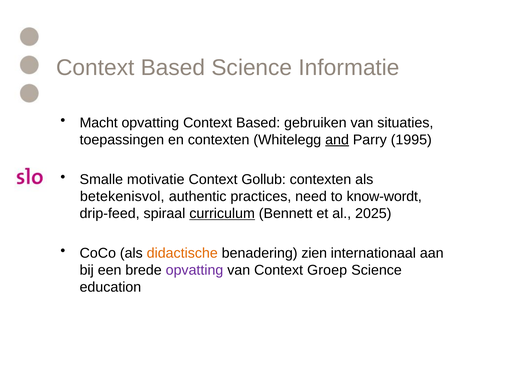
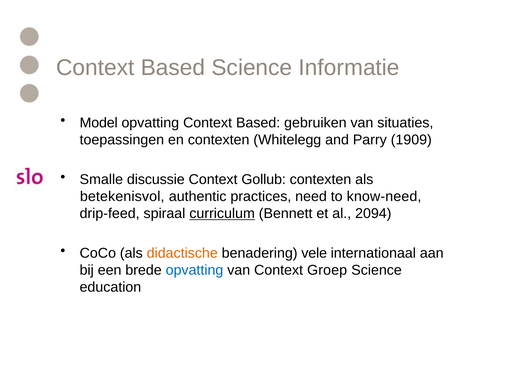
Macht: Macht -> Model
and underline: present -> none
1995: 1995 -> 1909
motivatie: motivatie -> discussie
know-wordt: know-wordt -> know-need
2025: 2025 -> 2094
zien: zien -> vele
opvatting at (195, 270) colour: purple -> blue
